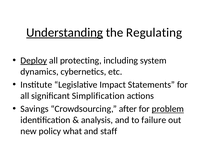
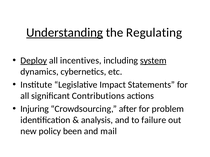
protecting: protecting -> incentives
system underline: none -> present
Simplification: Simplification -> Contributions
Savings: Savings -> Injuring
problem underline: present -> none
what: what -> been
staff: staff -> mail
